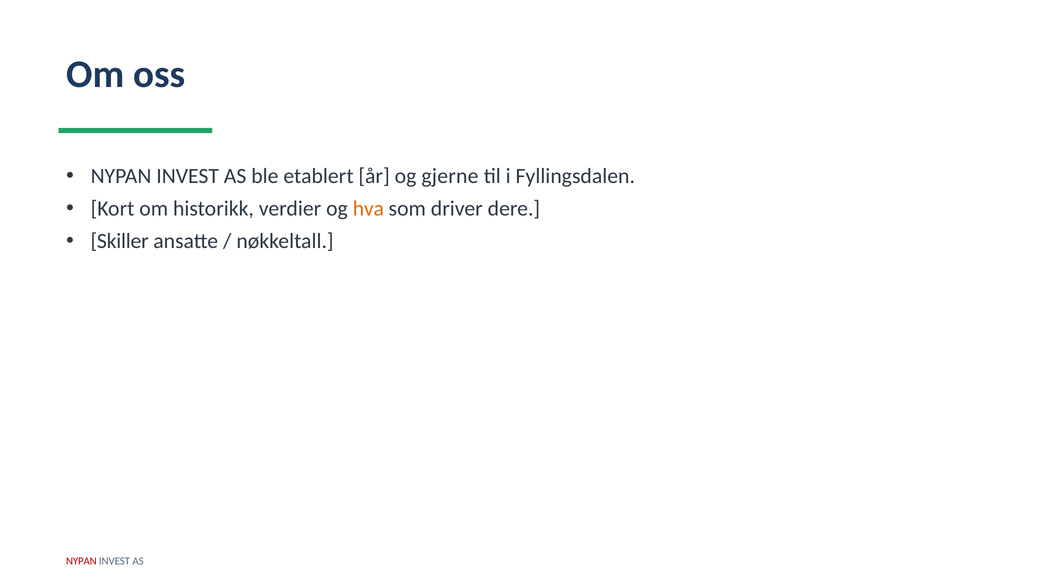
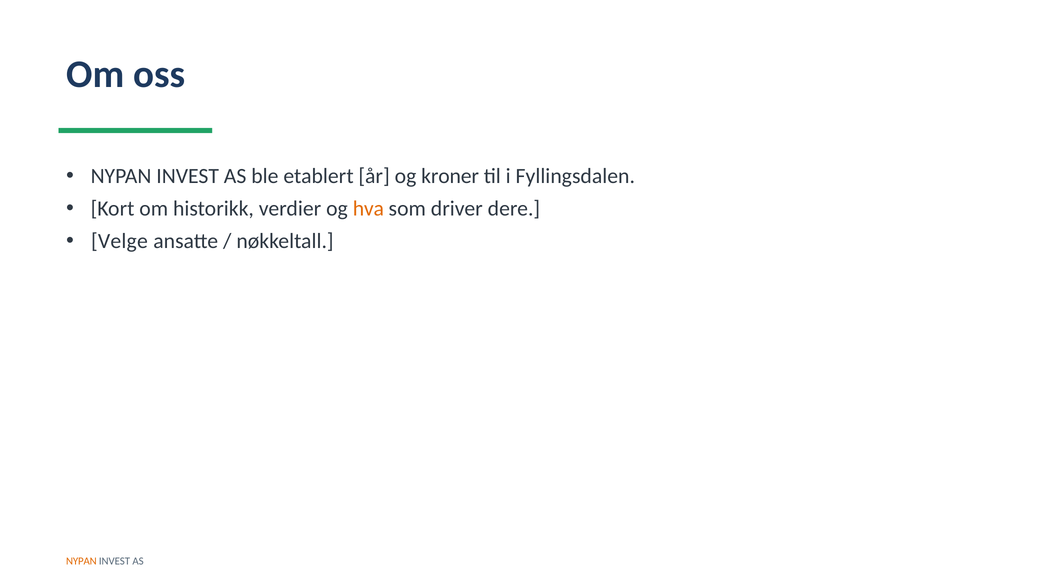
gjerne: gjerne -> kroner
Skiller: Skiller -> Velge
NYPAN at (81, 562) colour: red -> orange
